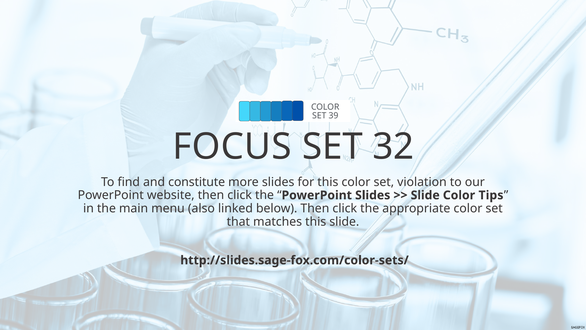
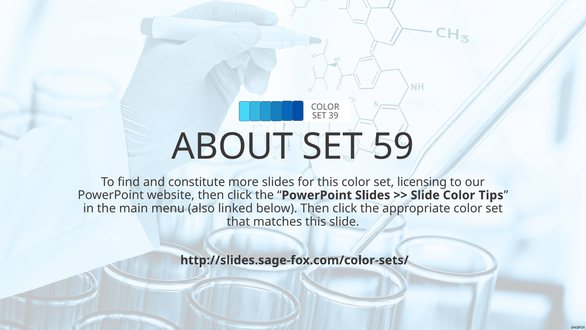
FOCUS: FOCUS -> ABOUT
32: 32 -> 59
violation: violation -> licensing
